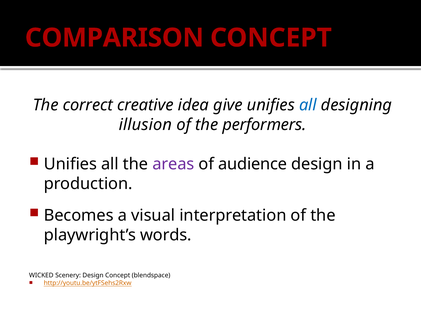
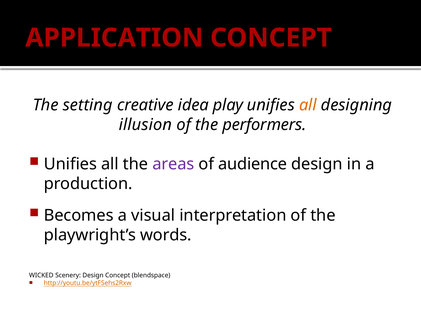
COMPARISON: COMPARISON -> APPLICATION
correct: correct -> setting
give: give -> play
all at (308, 105) colour: blue -> orange
